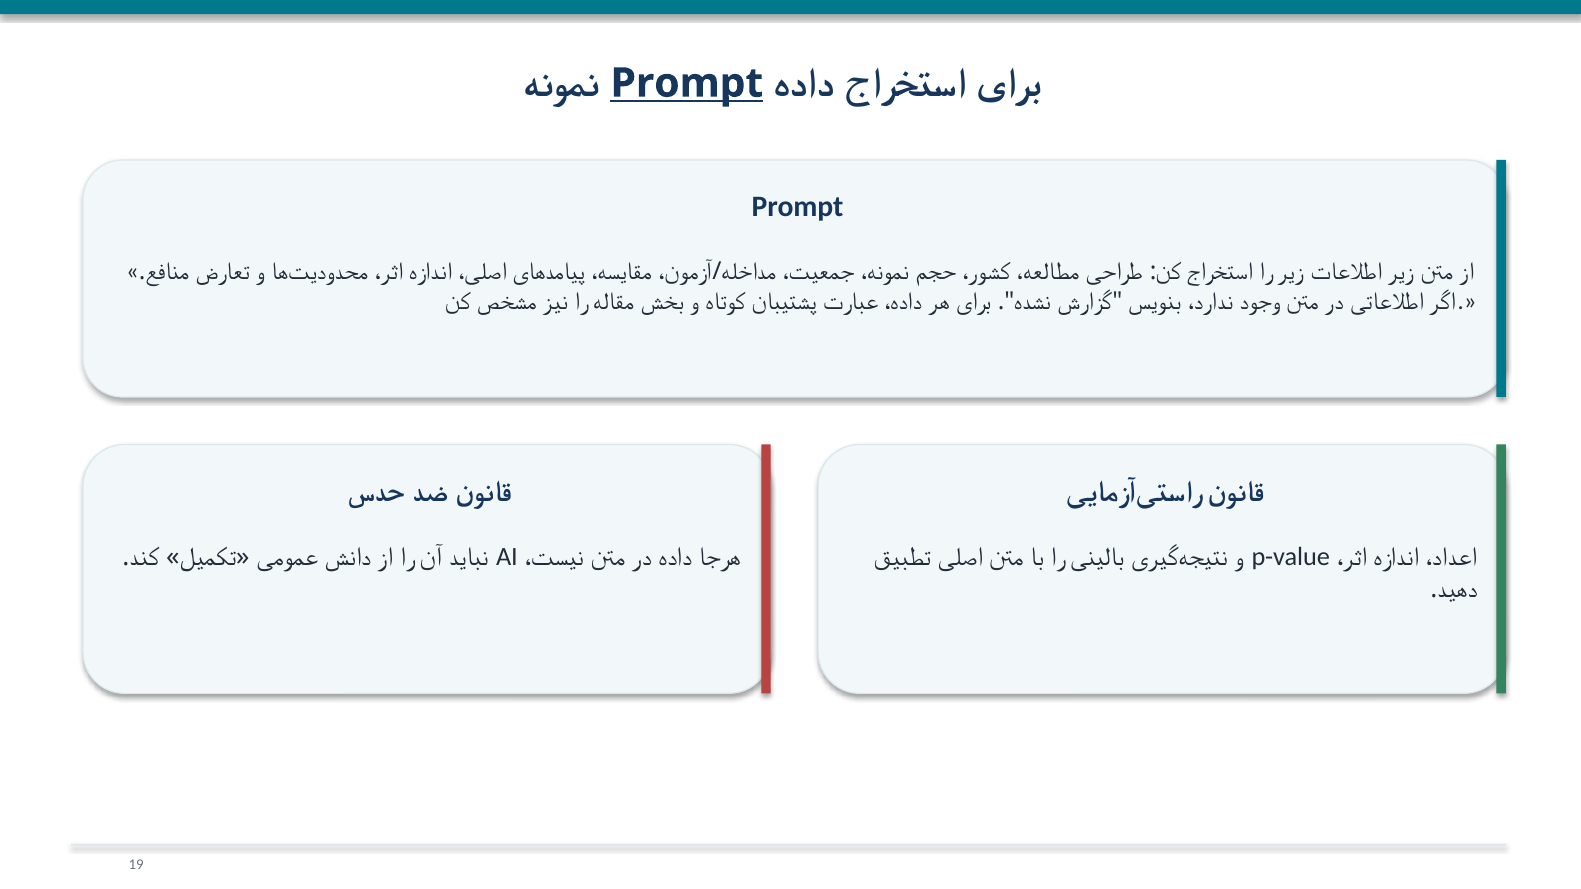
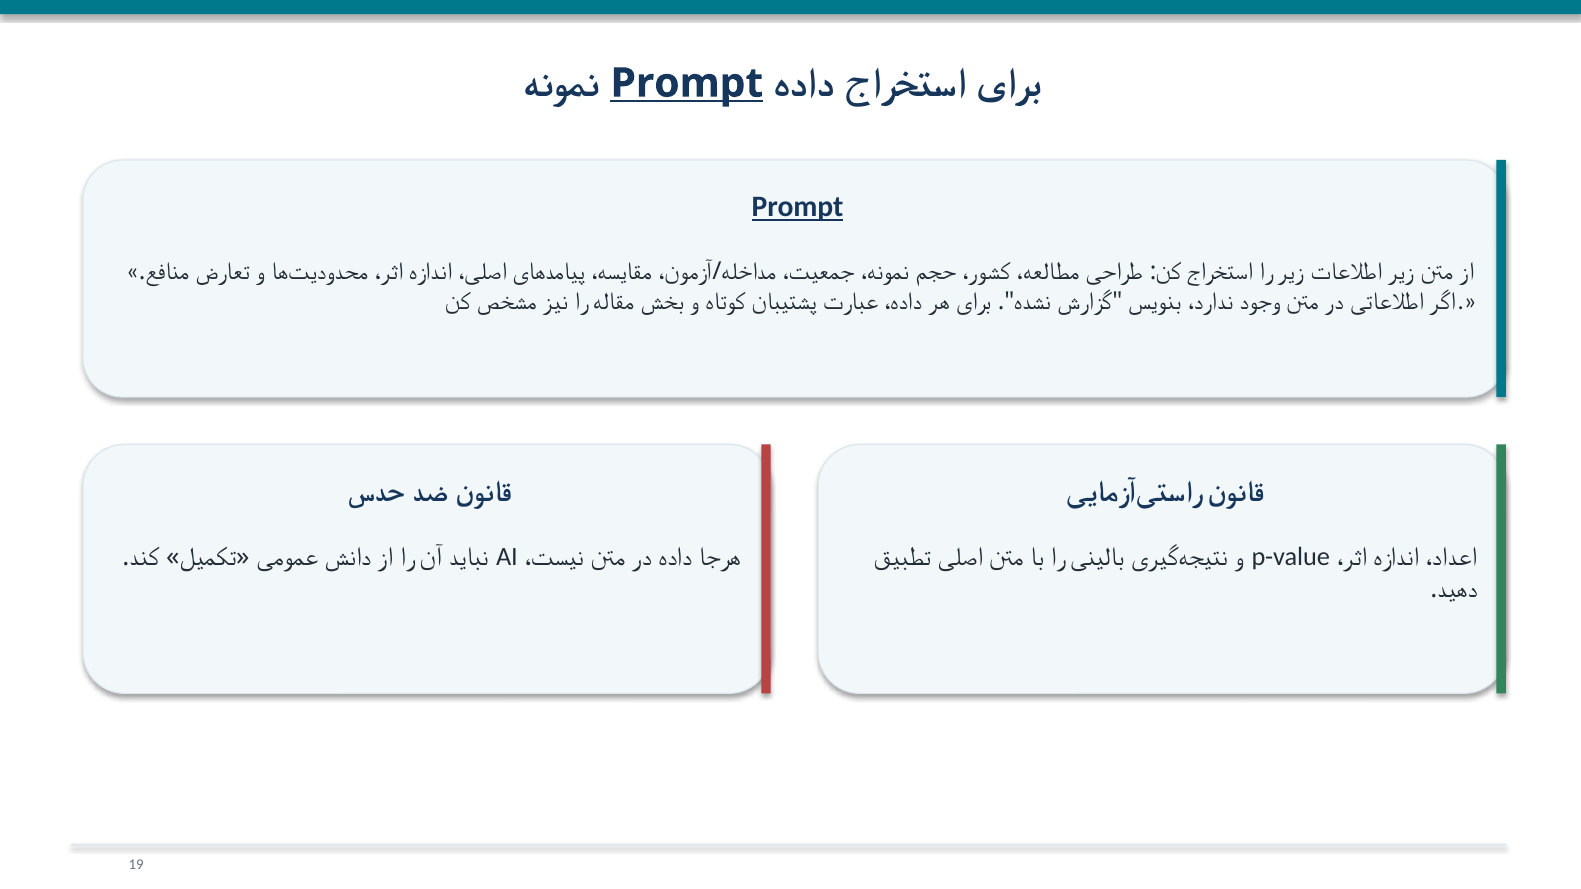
Prompt at (798, 207) underline: none -> present
